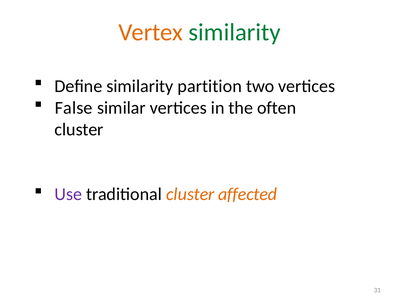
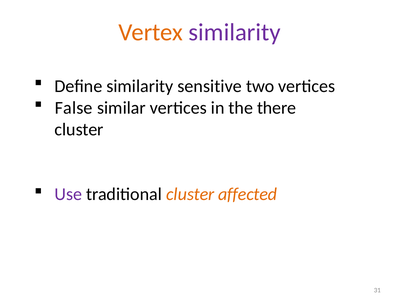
similarity at (235, 32) colour: green -> purple
partition: partition -> sensitive
often: often -> there
